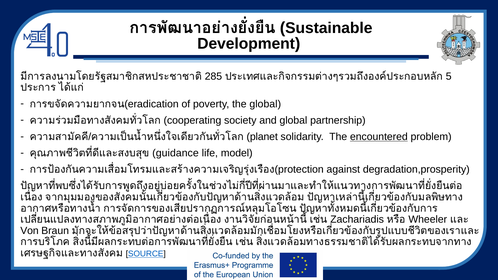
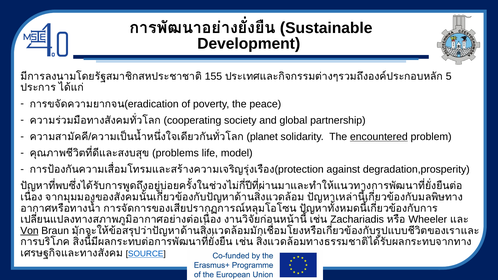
285: 285 -> 155
the global: global -> peace
guidance: guidance -> problems
Von underline: none -> present
